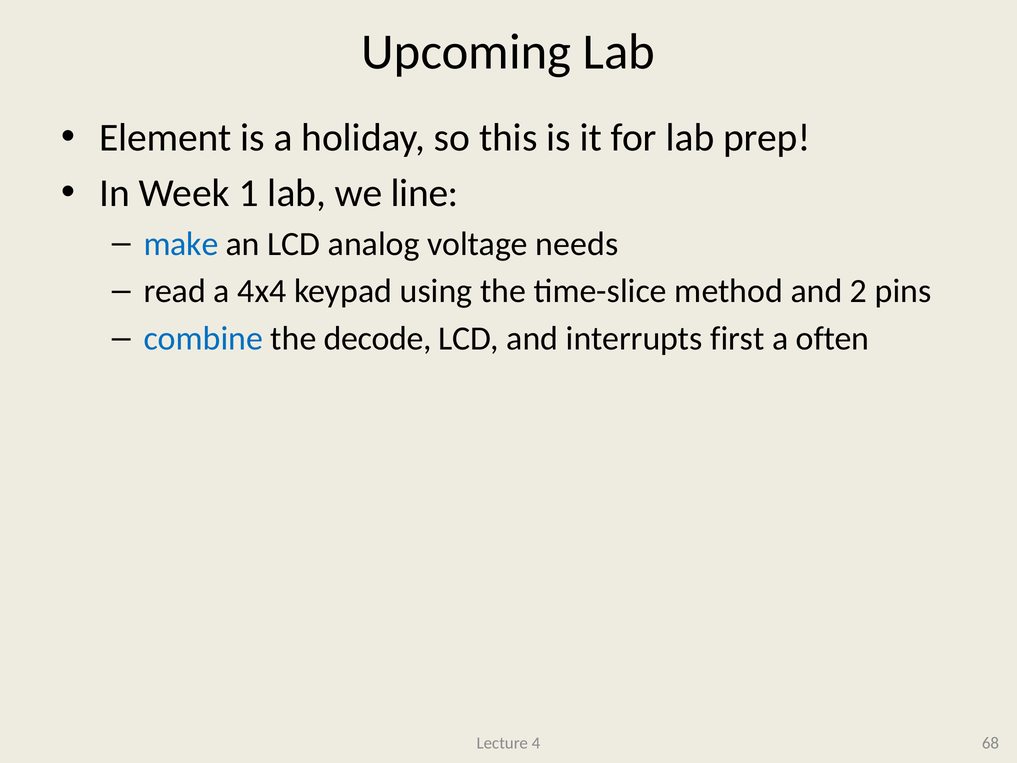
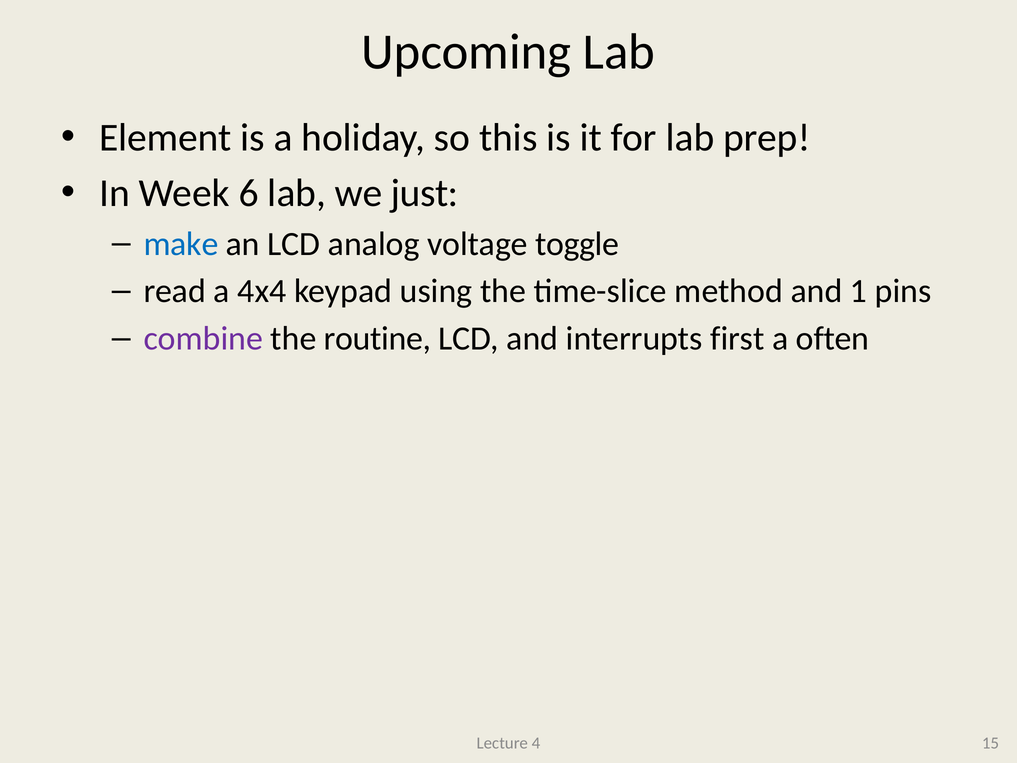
1: 1 -> 6
line: line -> just
needs: needs -> toggle
2: 2 -> 1
combine colour: blue -> purple
decode: decode -> routine
68: 68 -> 15
